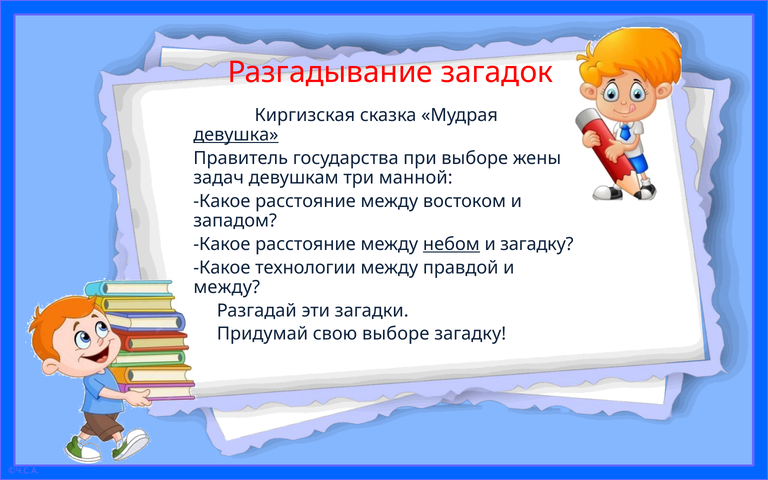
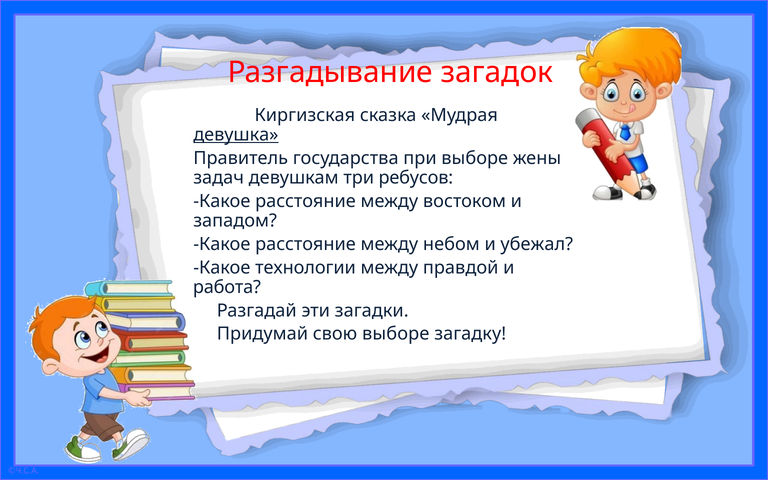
манной: манной -> ребусов
небом underline: present -> none
и загадку: загадку -> убежал
между at (227, 287): между -> работа
